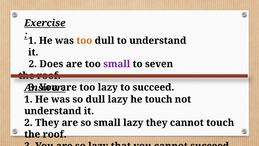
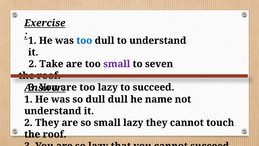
too at (84, 41) colour: orange -> blue
Does: Does -> Take
dull lazy: lazy -> dull
he touch: touch -> name
